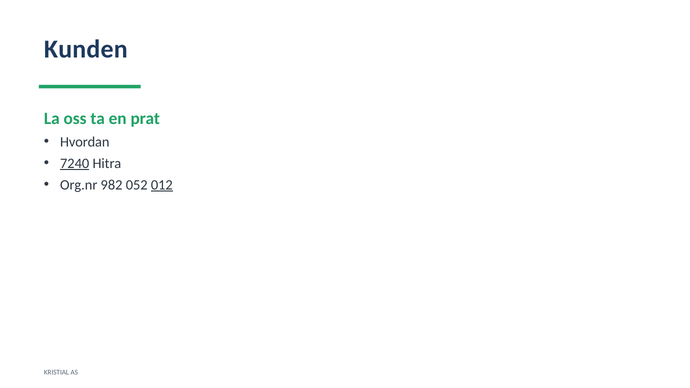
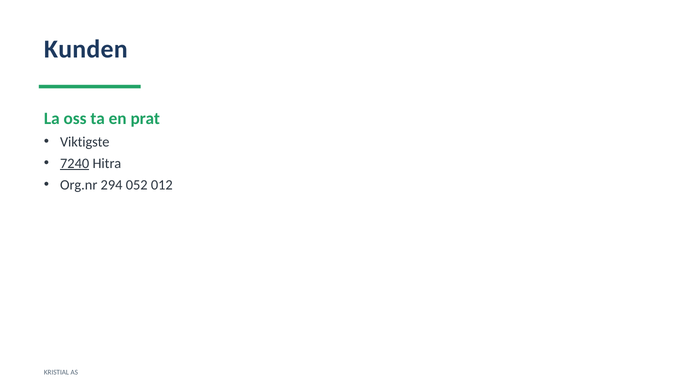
Hvordan: Hvordan -> Viktigste
982: 982 -> 294
012 underline: present -> none
